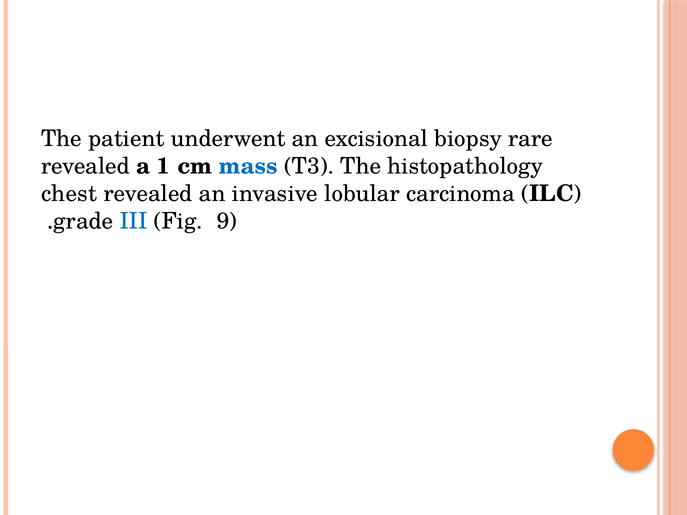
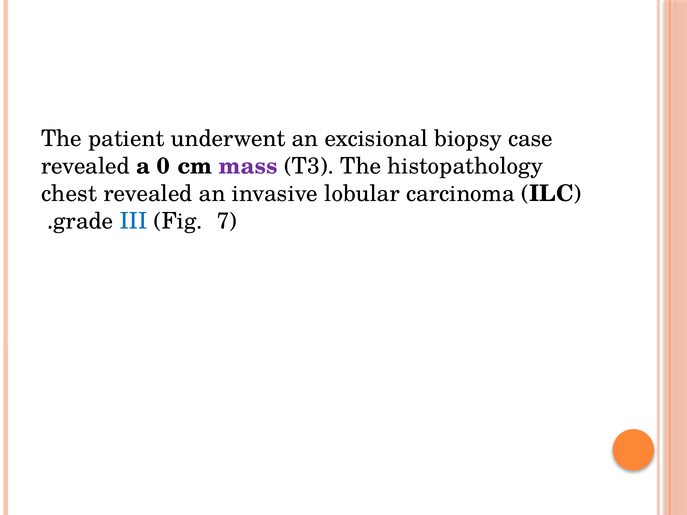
rare: rare -> case
1: 1 -> 0
mass colour: blue -> purple
9: 9 -> 7
